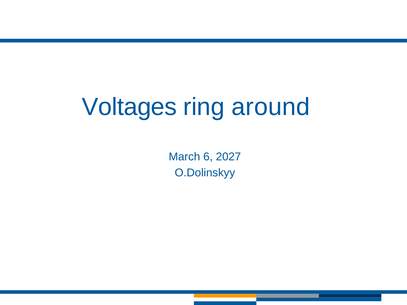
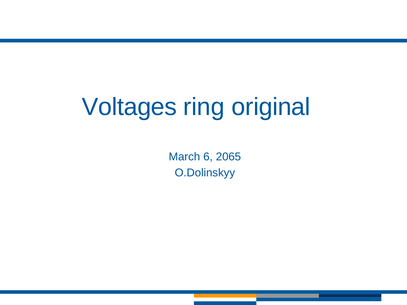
around: around -> original
2027: 2027 -> 2065
